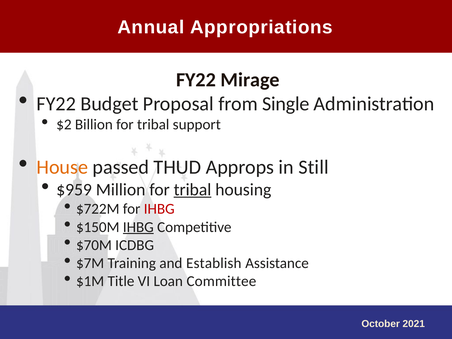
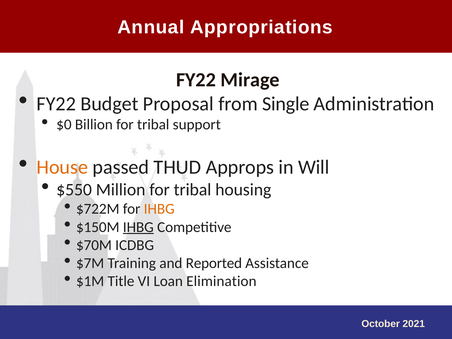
$2: $2 -> $0
Still: Still -> Will
$959: $959 -> $550
tribal at (192, 190) underline: present -> none
IHBG at (159, 209) colour: red -> orange
Establish: Establish -> Reported
Committee: Committee -> Elimination
